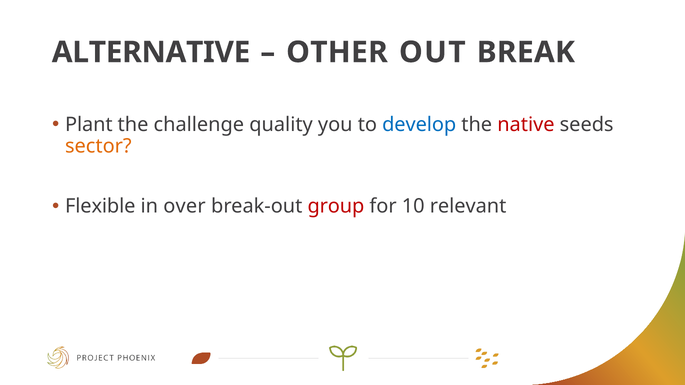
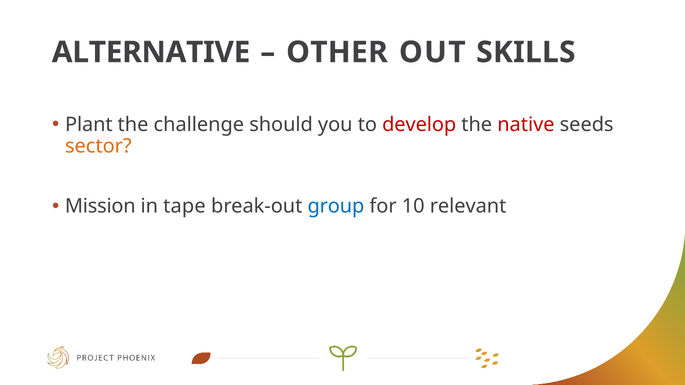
BREAK: BREAK -> SKILLS
quality: quality -> should
develop colour: blue -> red
Flexible: Flexible -> Mission
over: over -> tape
group colour: red -> blue
